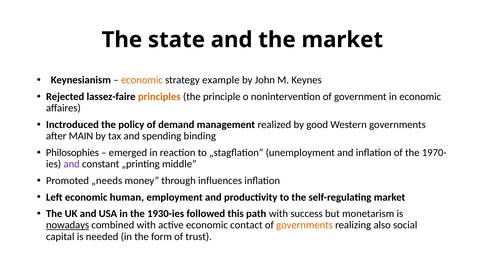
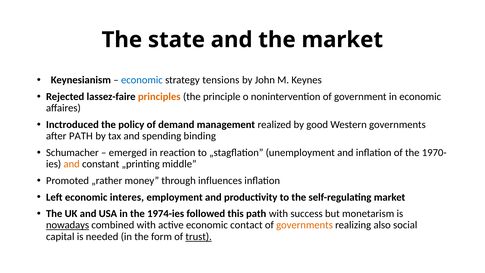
economic at (142, 80) colour: orange -> blue
example: example -> tensions
after MAIN: MAIN -> PATH
Philosophies: Philosophies -> Schumacher
and at (72, 164) colour: purple -> orange
„needs: „needs -> „rather
human: human -> interes
1930-ies: 1930-ies -> 1974-ies
trust underline: none -> present
